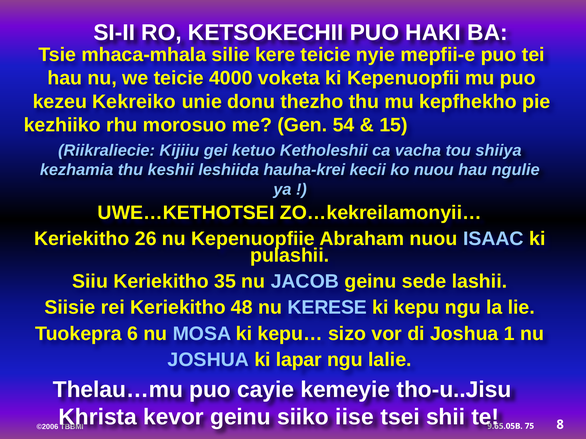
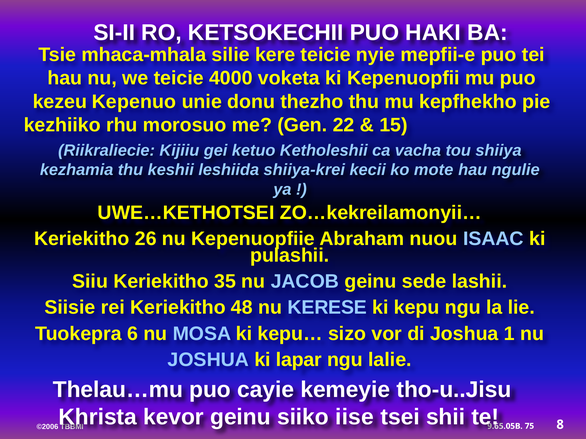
Kekreiko: Kekreiko -> Kepenuo
54: 54 -> 22
hauha-krei: hauha-krei -> shiiya-krei
ko nuou: nuou -> mote
